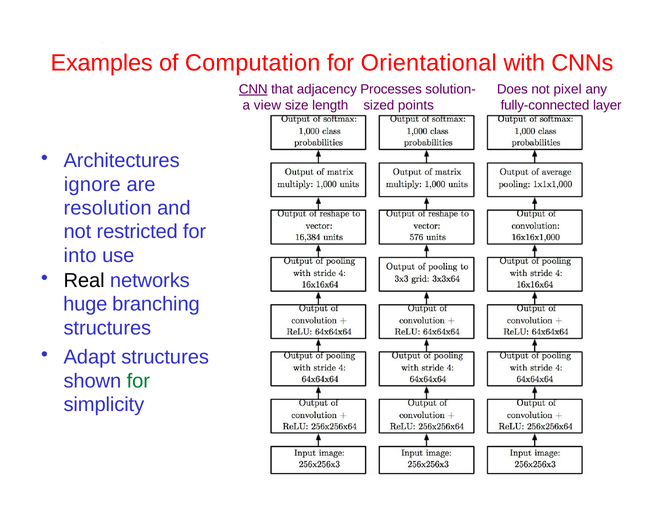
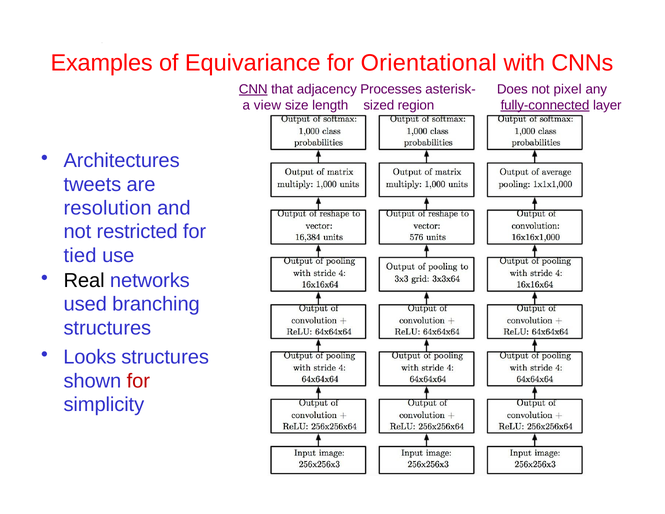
Computation: Computation -> Equivariance
solution-: solution- -> asterisk-
points: points -> region
fully-connected underline: none -> present
ignore: ignore -> tweets
into: into -> tied
huge: huge -> used
Adapt: Adapt -> Looks
for at (138, 381) colour: green -> red
